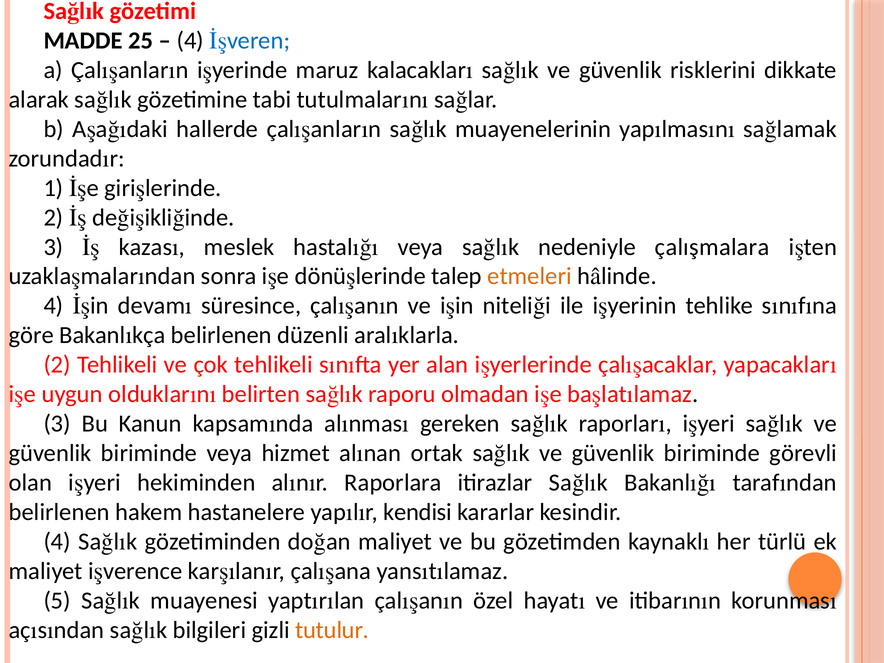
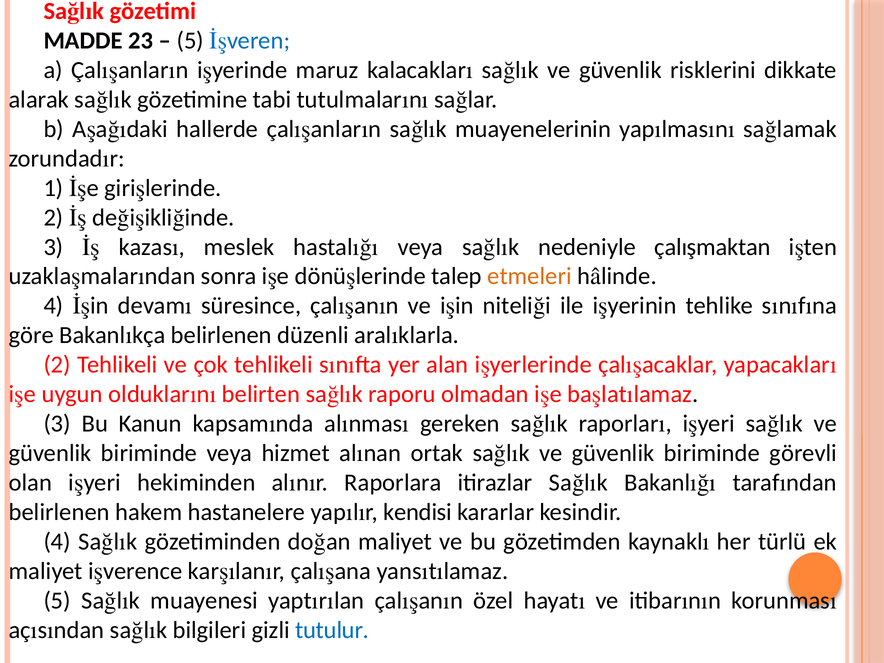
25: 25 -> 23
4 at (190, 41): 4 -> 5
çalışmalara: çalışmalara -> çalışmaktan
tutulur colour: orange -> blue
